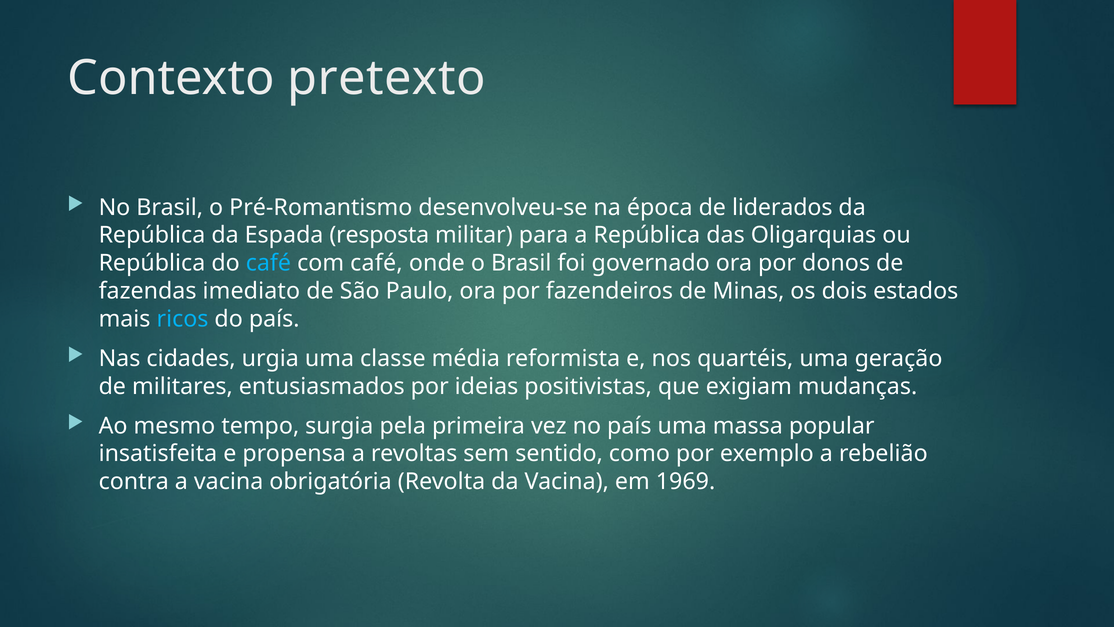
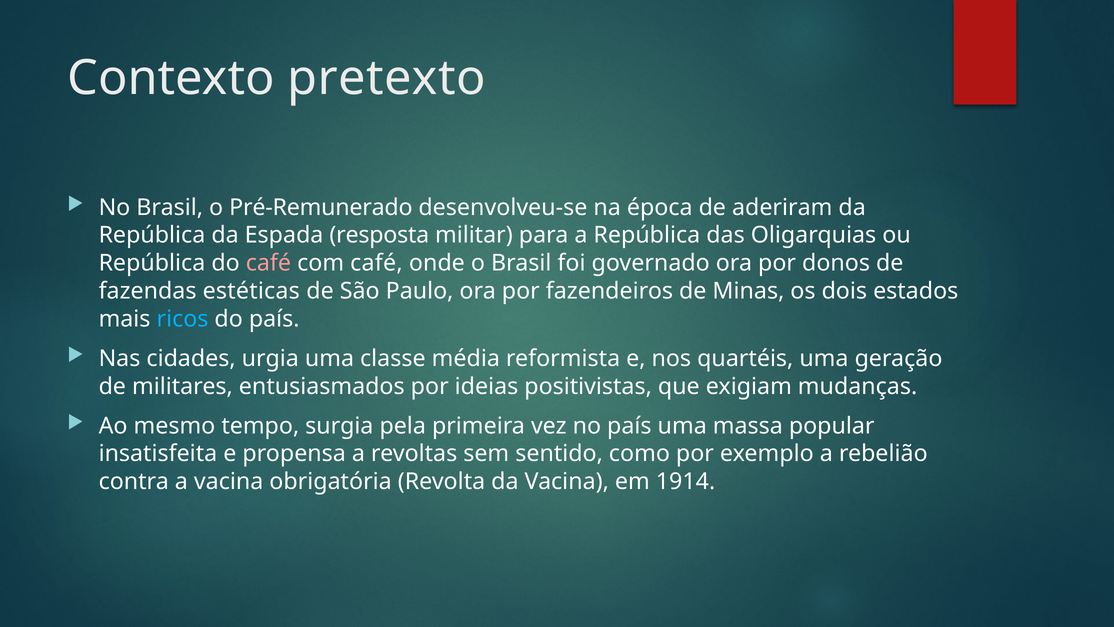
Pré-Romantismo: Pré-Romantismo -> Pré-Remunerado
liderados: liderados -> aderiram
café at (268, 263) colour: light blue -> pink
imediato: imediato -> estéticas
1969: 1969 -> 1914
